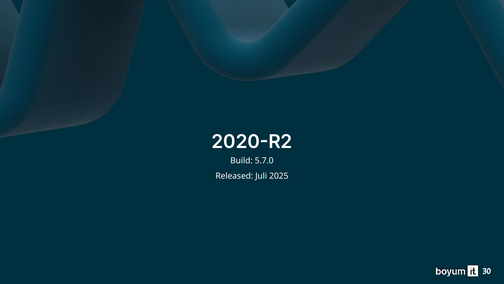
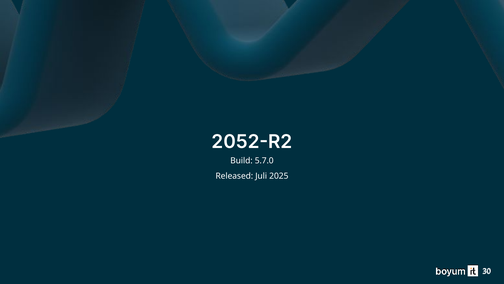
2020-R2: 2020-R2 -> 2052-R2
